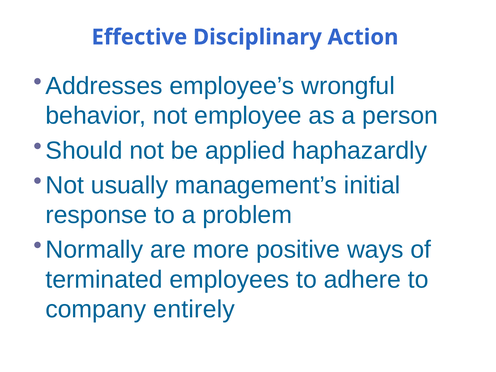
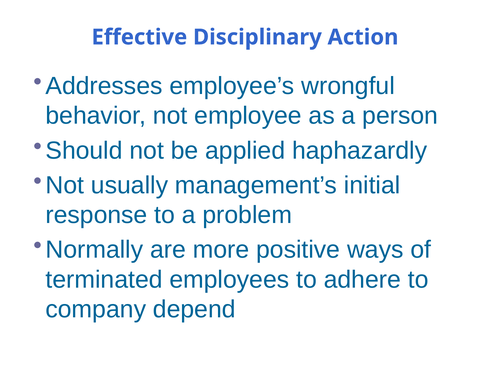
entirely: entirely -> depend
